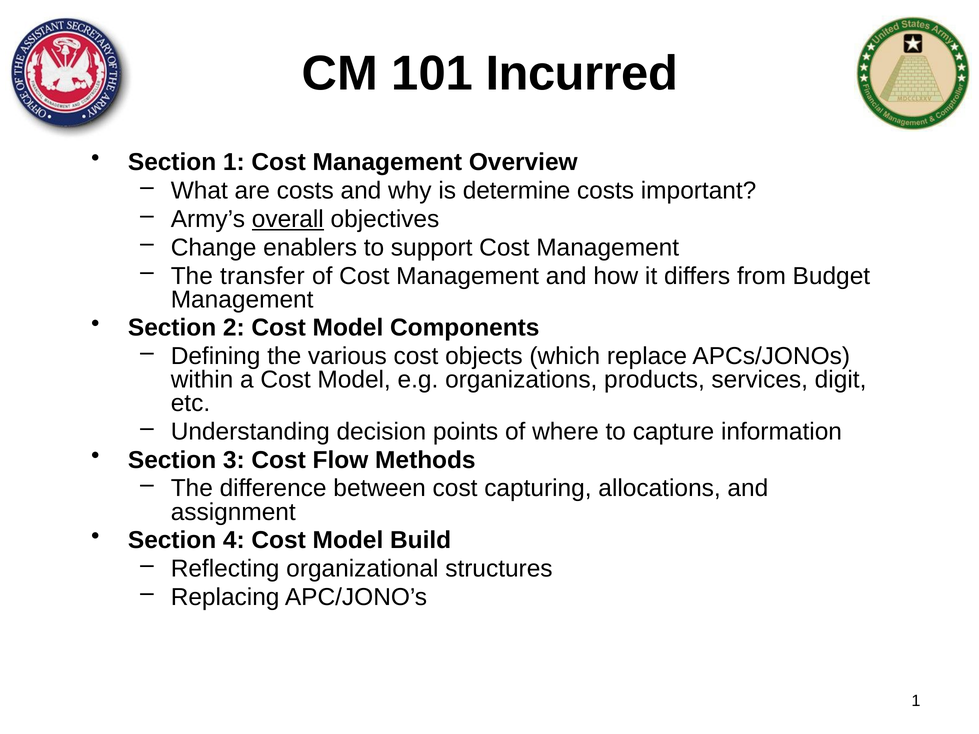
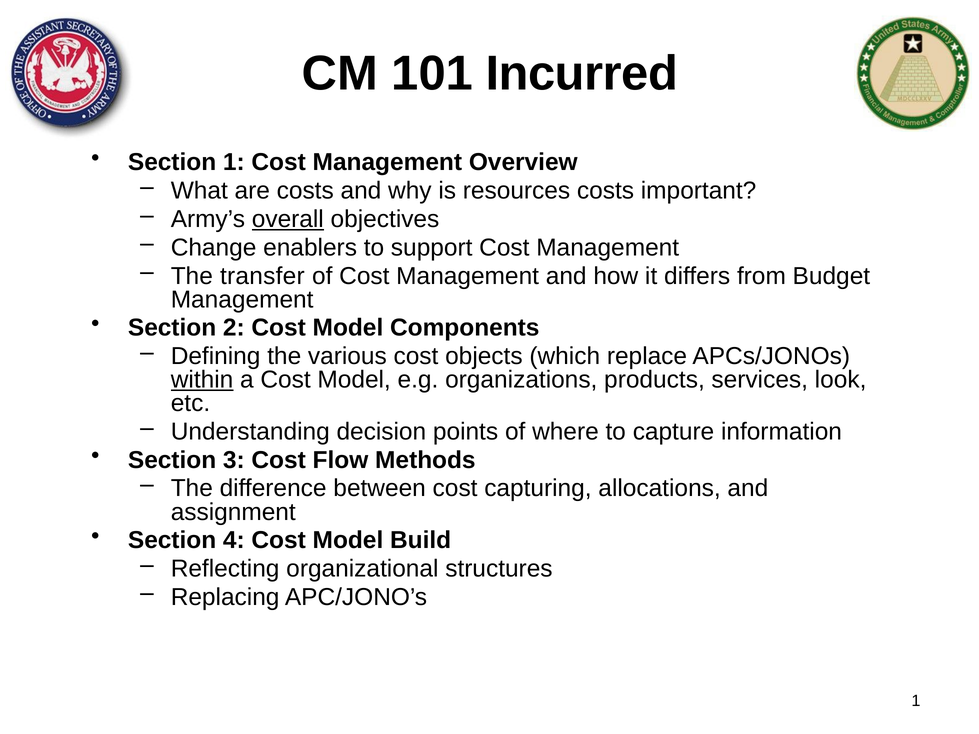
determine: determine -> resources
within underline: none -> present
digit: digit -> look
